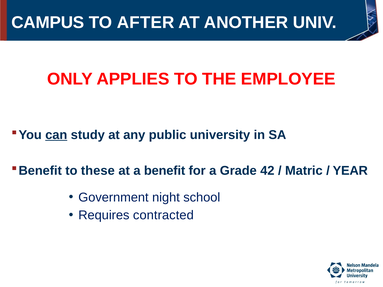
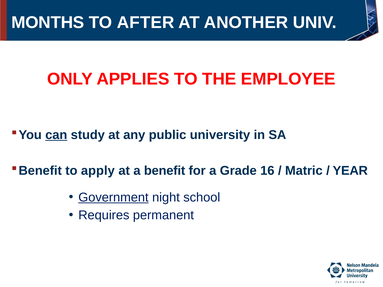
CAMPUS: CAMPUS -> MONTHS
these: these -> apply
42: 42 -> 16
Government underline: none -> present
contracted: contracted -> permanent
